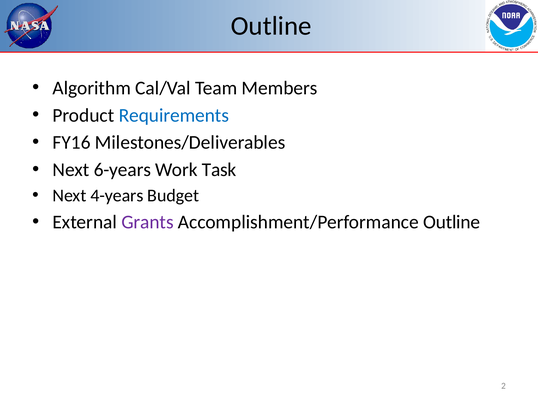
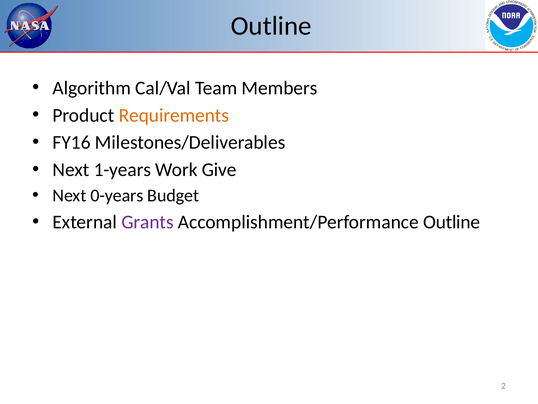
Requirements colour: blue -> orange
6-years: 6-years -> 1-years
Task: Task -> Give
4-years: 4-years -> 0-years
